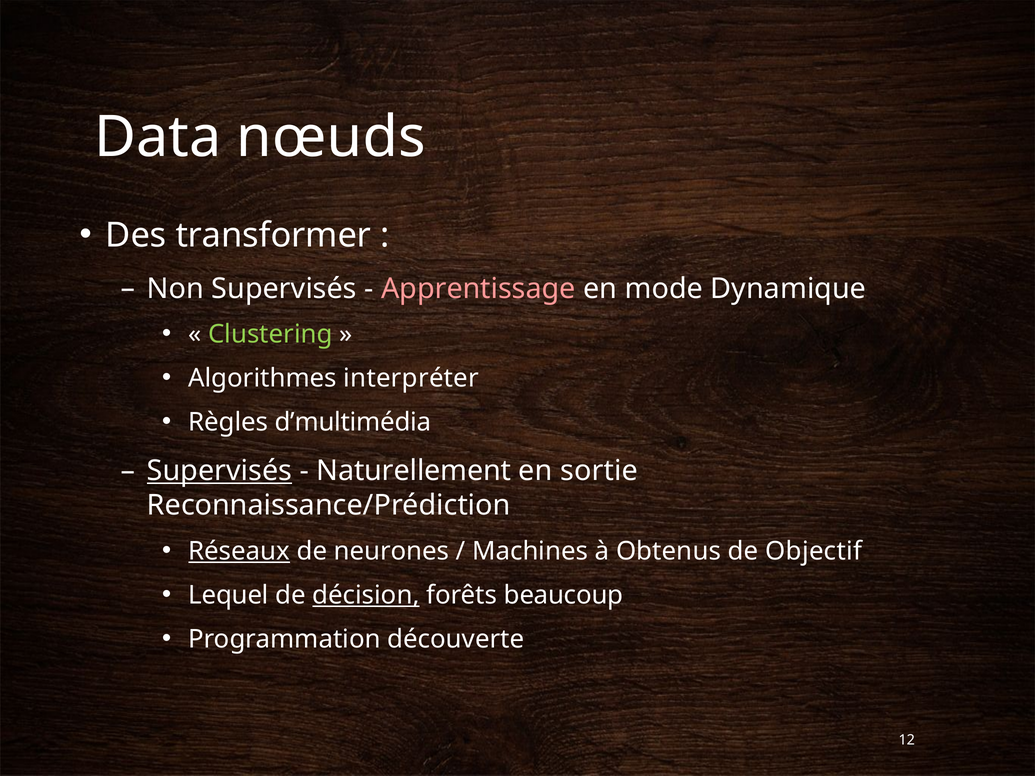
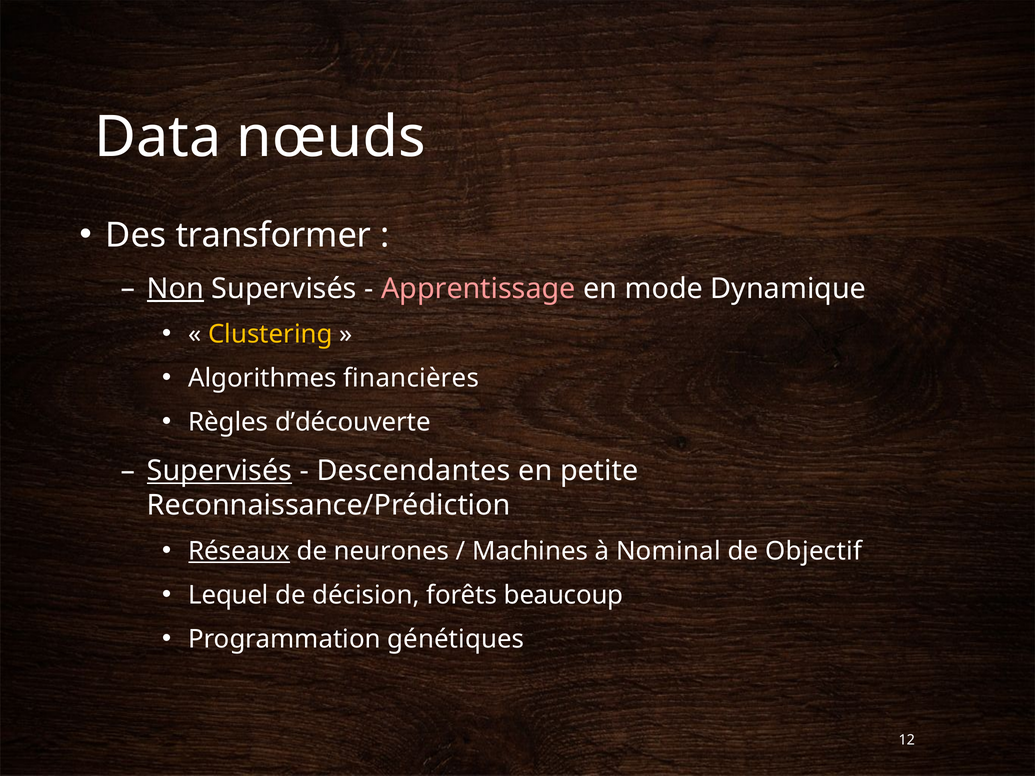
Non underline: none -> present
Clustering colour: light green -> yellow
interpréter: interpréter -> financières
d’multimédia: d’multimédia -> d’découverte
Naturellement: Naturellement -> Descendantes
sortie: sortie -> petite
Obtenus: Obtenus -> Nominal
décision underline: present -> none
découverte: découverte -> génétiques
